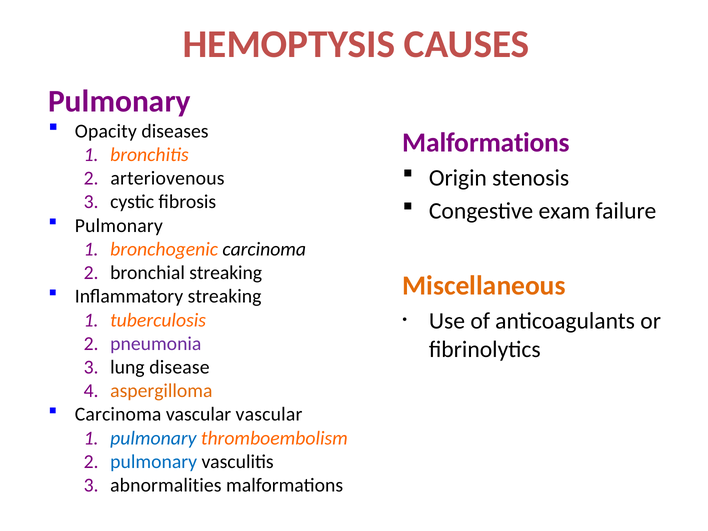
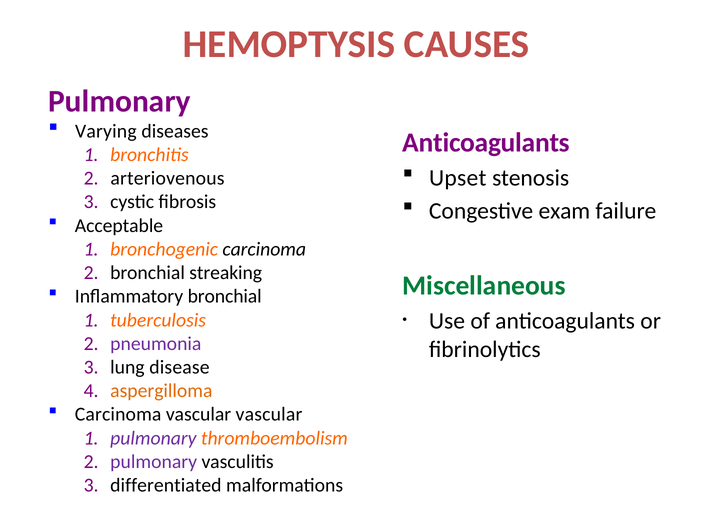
Opacity: Opacity -> Varying
Malformations at (486, 143): Malformations -> Anticoagulants
Origin: Origin -> Upset
Pulmonary at (119, 226): Pulmonary -> Acceptable
Miscellaneous colour: orange -> green
Inflammatory streaking: streaking -> bronchial
pulmonary at (153, 438) colour: blue -> purple
pulmonary at (154, 462) colour: blue -> purple
abnormalities: abnormalities -> differentiated
